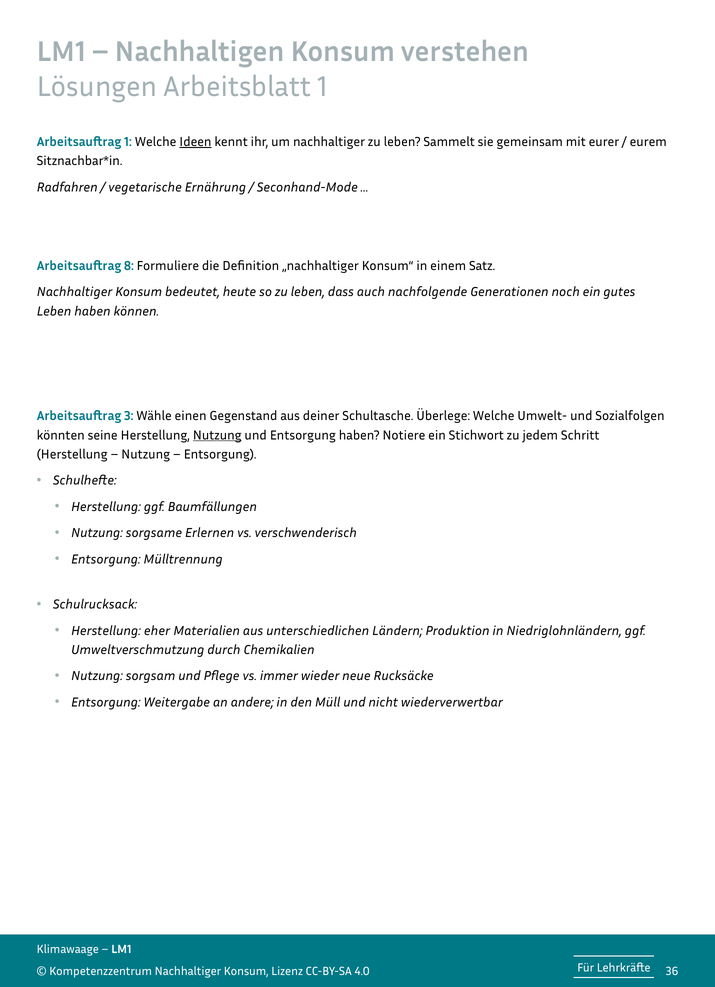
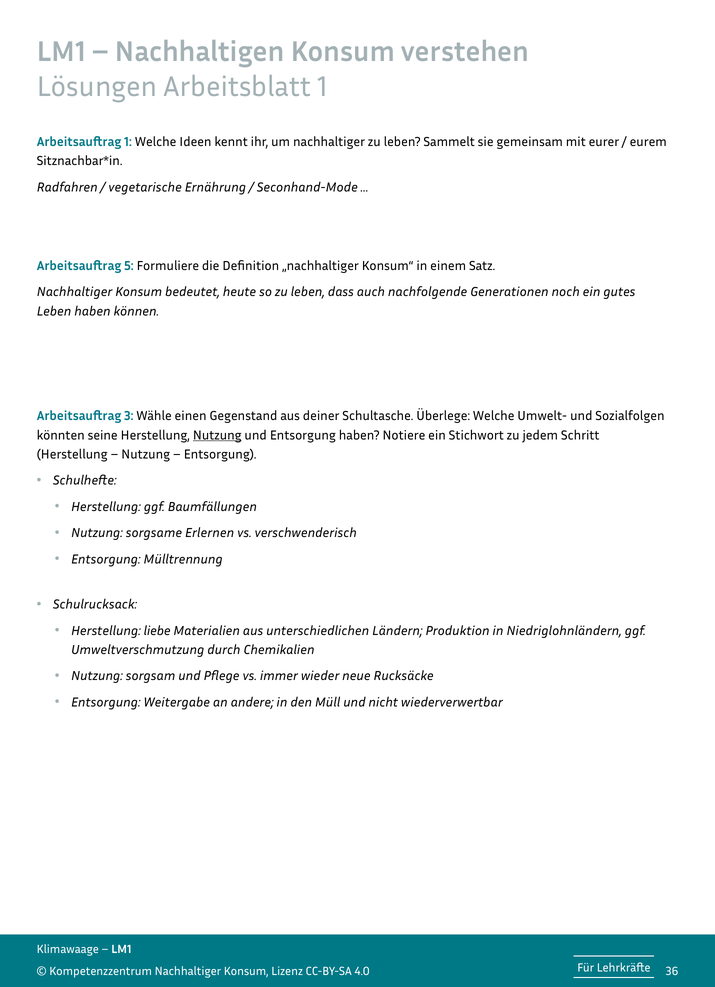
Ideen underline: present -> none
8: 8 -> 5
eher: eher -> liebe
